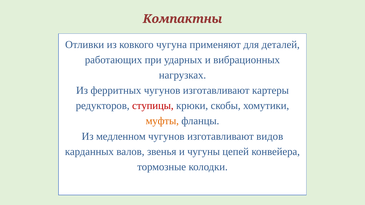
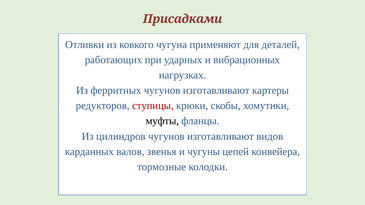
Компактны: Компактны -> Присадками
муфты colour: orange -> black
медленном: медленном -> цилиндров
